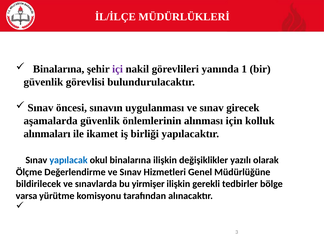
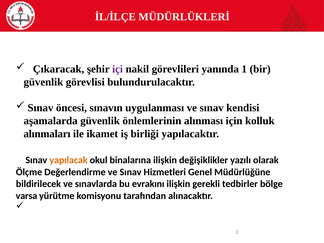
Binalarına at (59, 69): Binalarına -> Çıkaracak
girecek: girecek -> kendisi
yapılacak colour: blue -> orange
yirmişer: yirmişer -> evrakını
